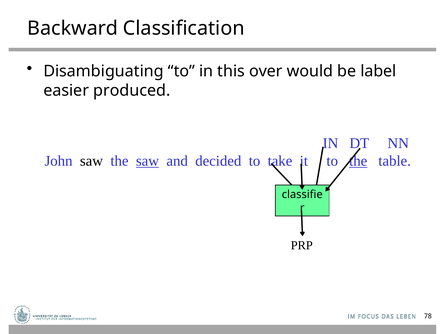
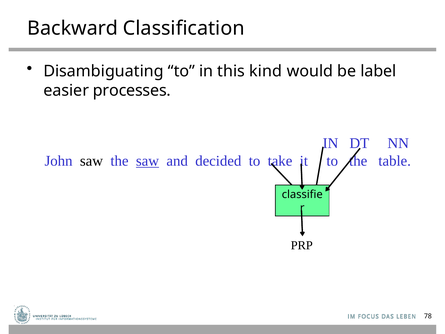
over: over -> kind
produced: produced -> processes
the at (358, 161) underline: present -> none
